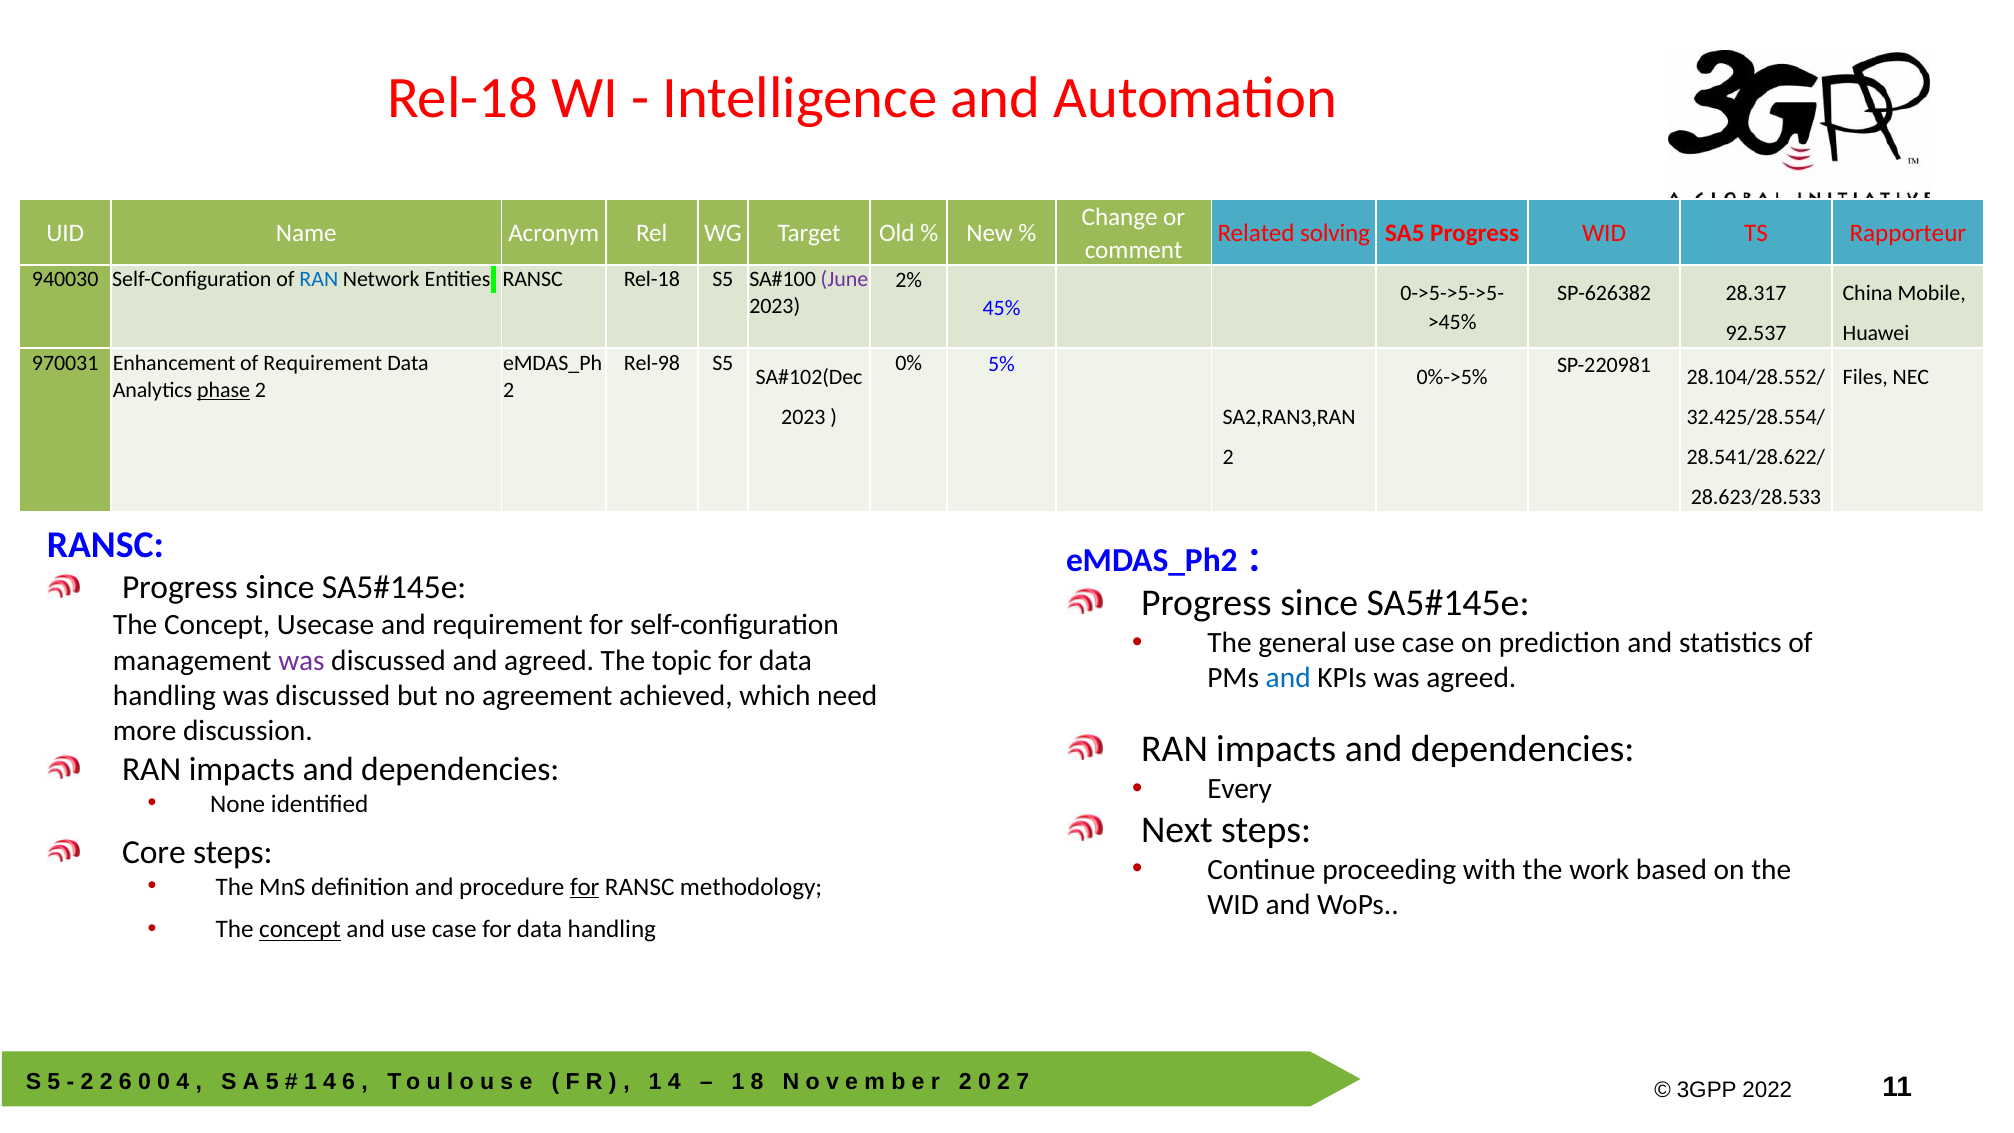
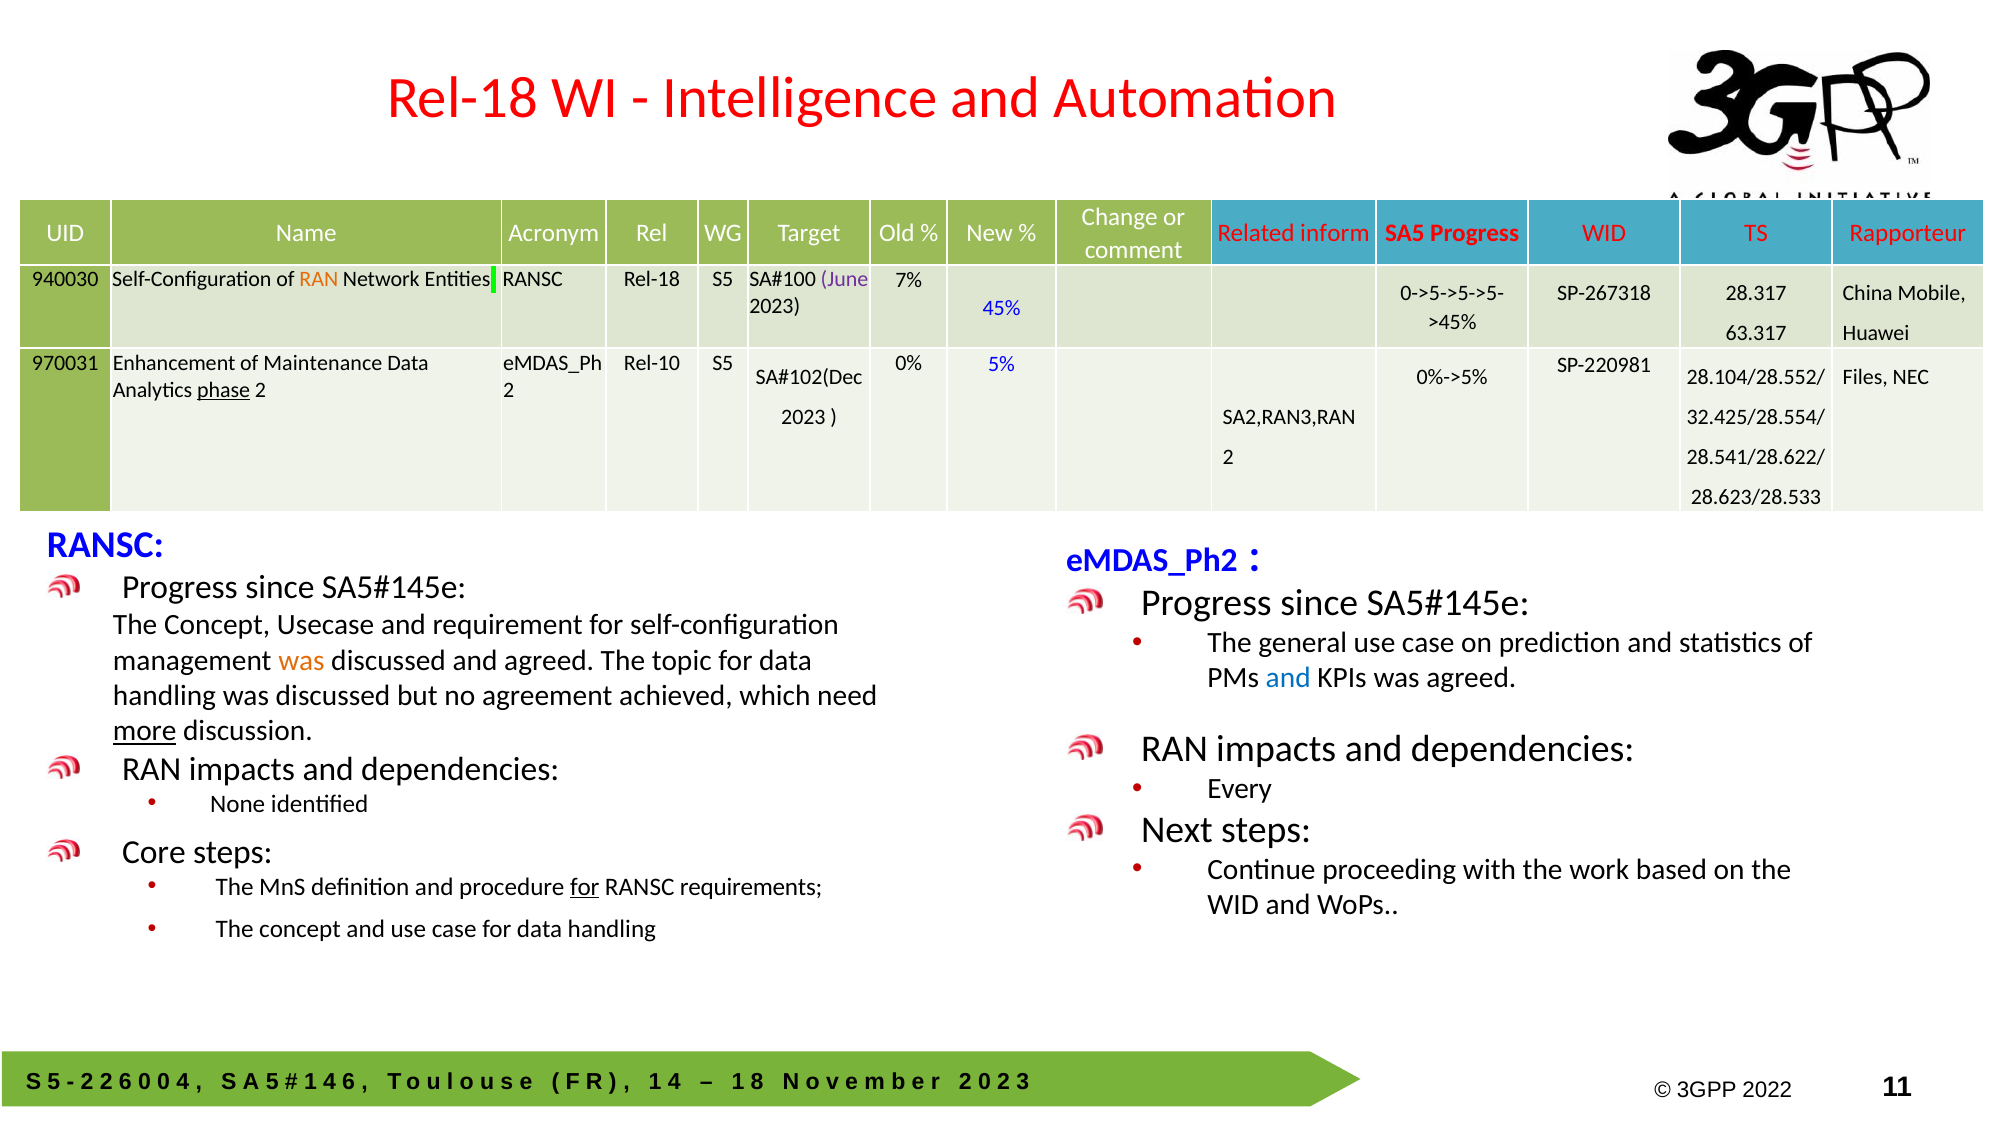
solving: solving -> inform
RAN at (319, 280) colour: blue -> orange
2%: 2% -> 7%
SP-626382: SP-626382 -> SP-267318
92.537: 92.537 -> 63.317
of Requirement: Requirement -> Maintenance
Rel-98: Rel-98 -> Rel-10
was at (301, 660) colour: purple -> orange
more underline: none -> present
methodology: methodology -> requirements
concept at (300, 930) underline: present -> none
7: 7 -> 3
